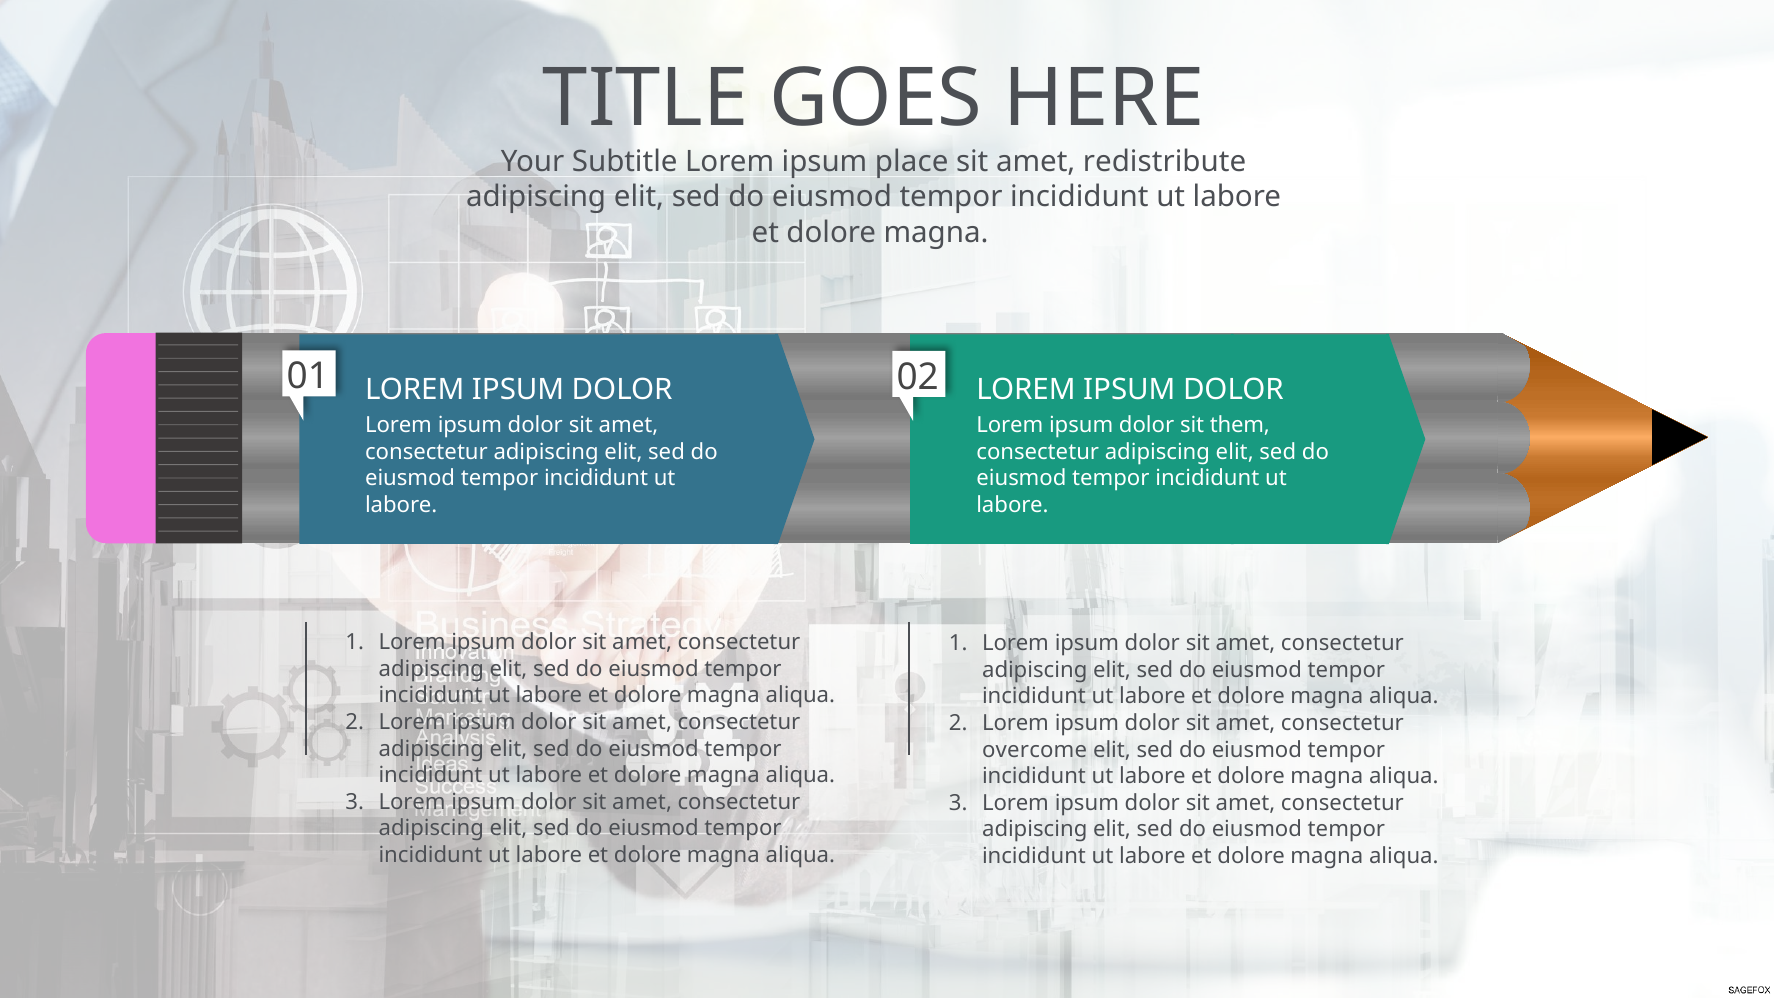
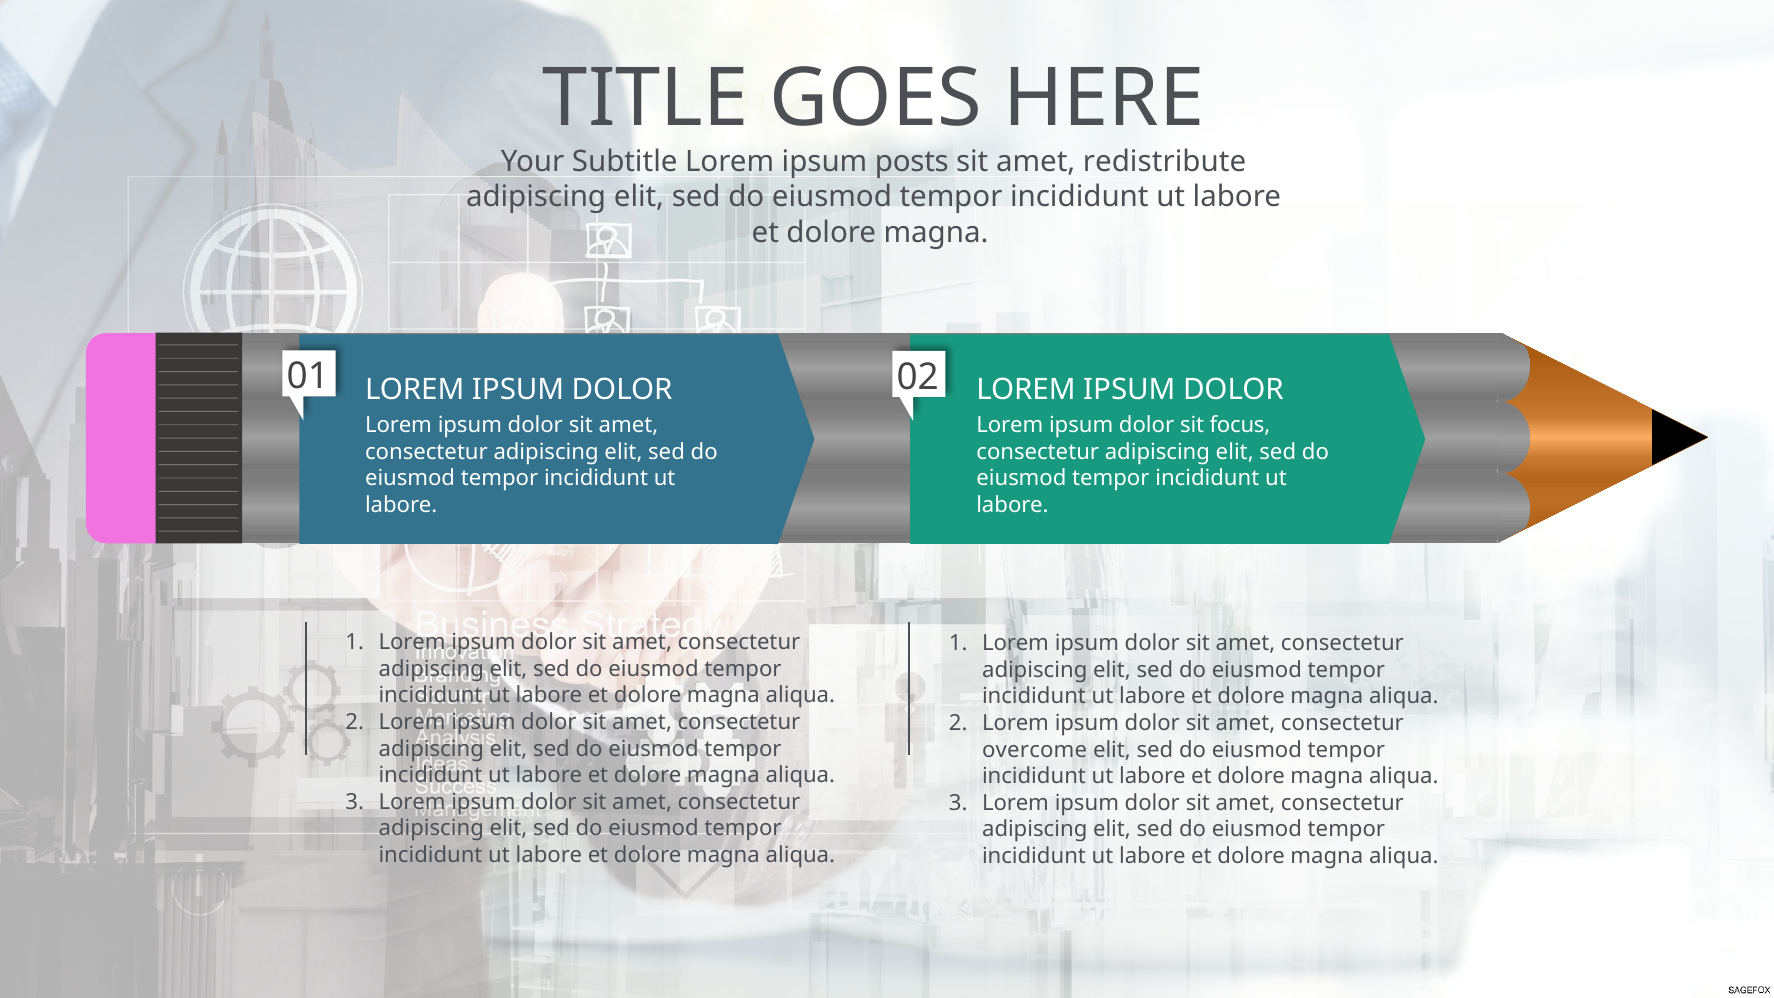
place: place -> posts
them: them -> focus
